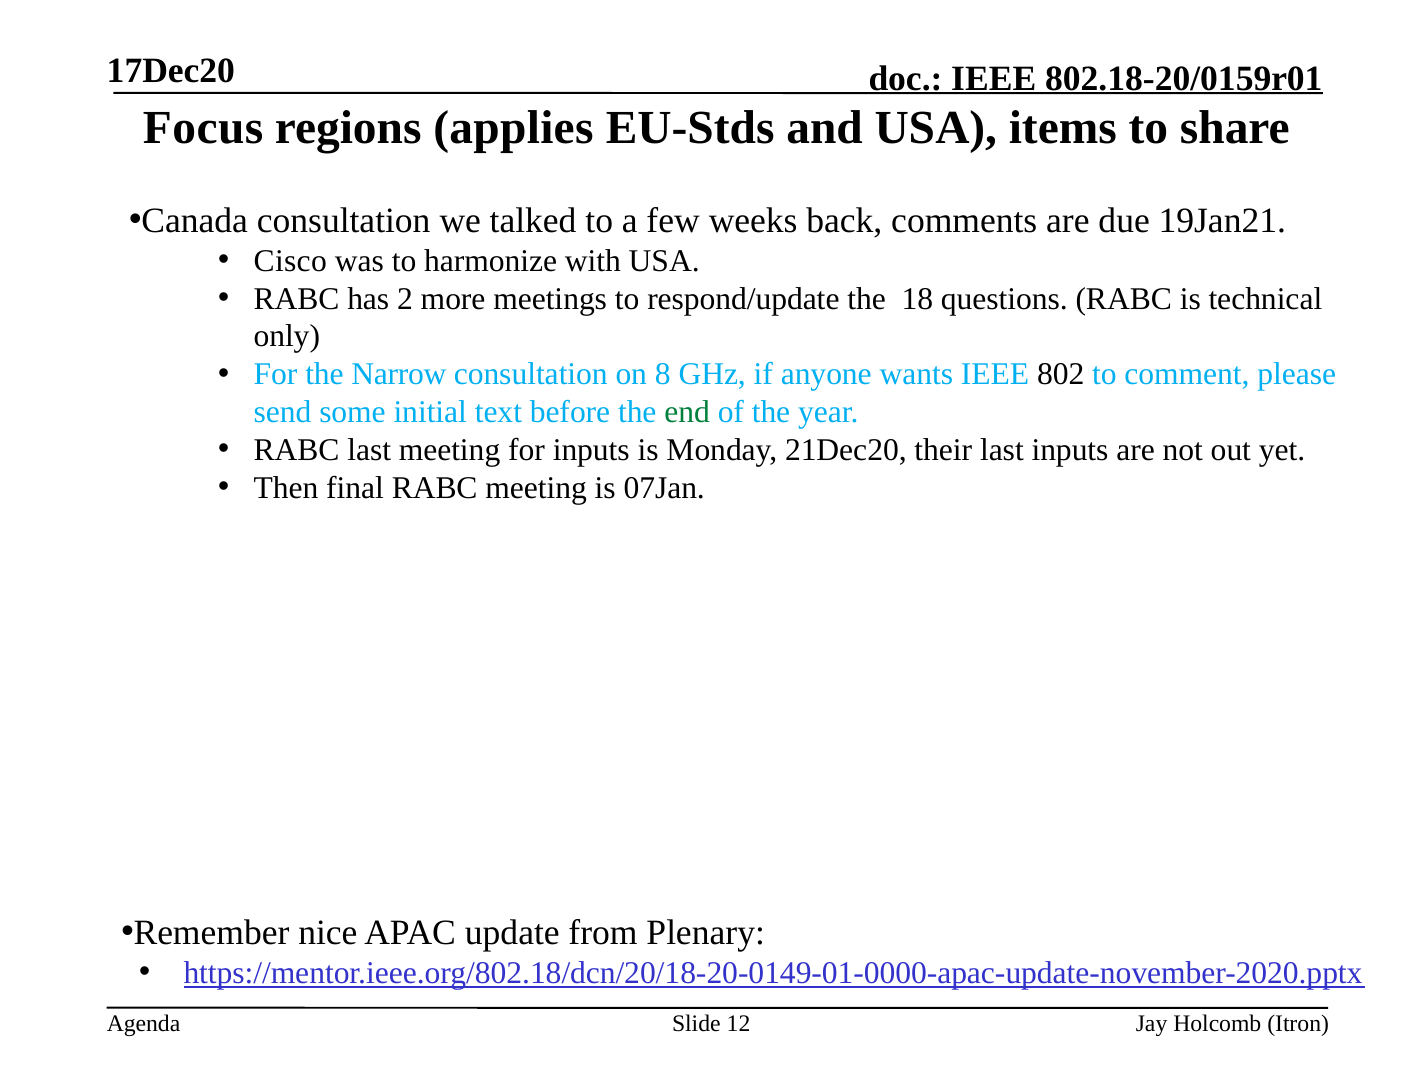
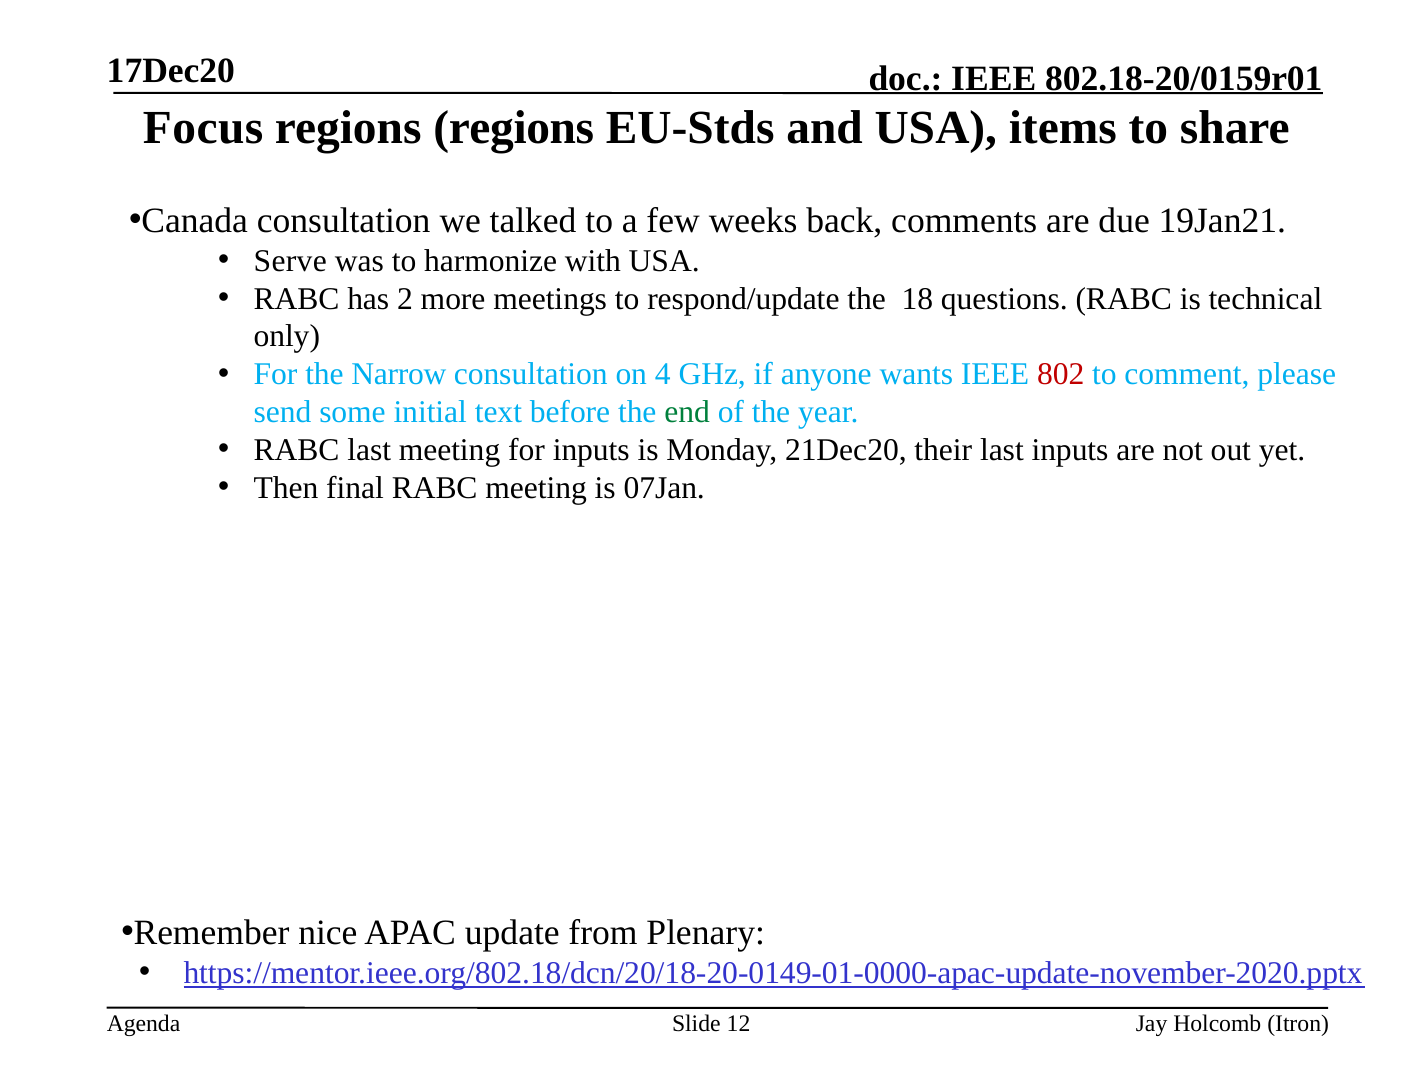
regions applies: applies -> regions
Cisco: Cisco -> Serve
8: 8 -> 4
802 colour: black -> red
